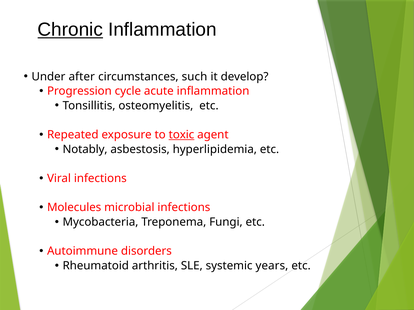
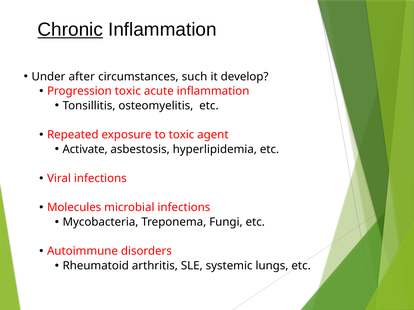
Progression cycle: cycle -> toxic
toxic at (181, 135) underline: present -> none
Notably: Notably -> Activate
years: years -> lungs
